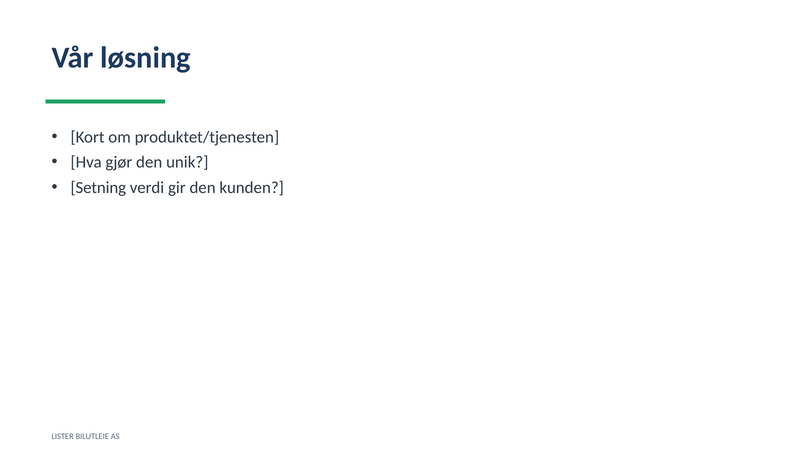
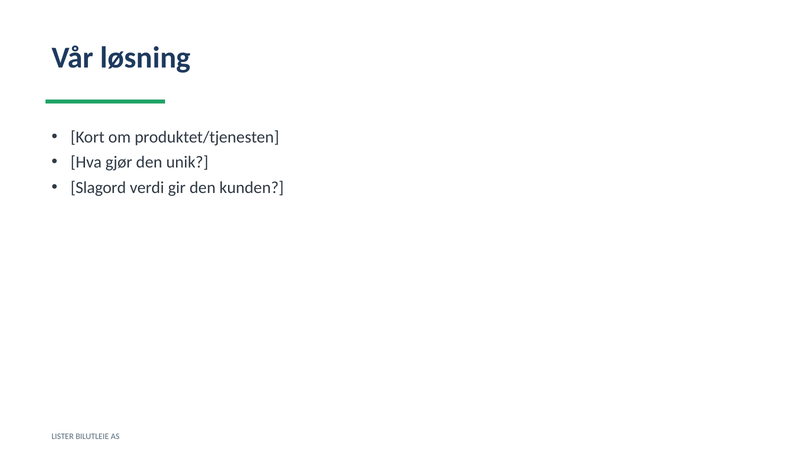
Setning: Setning -> Slagord
